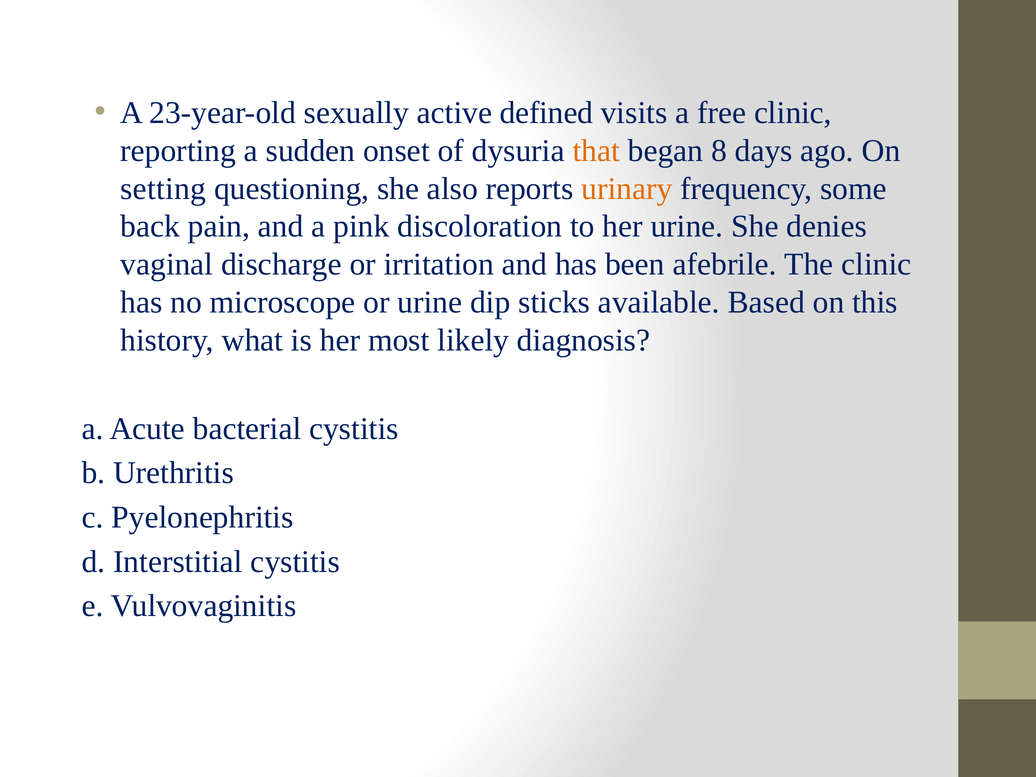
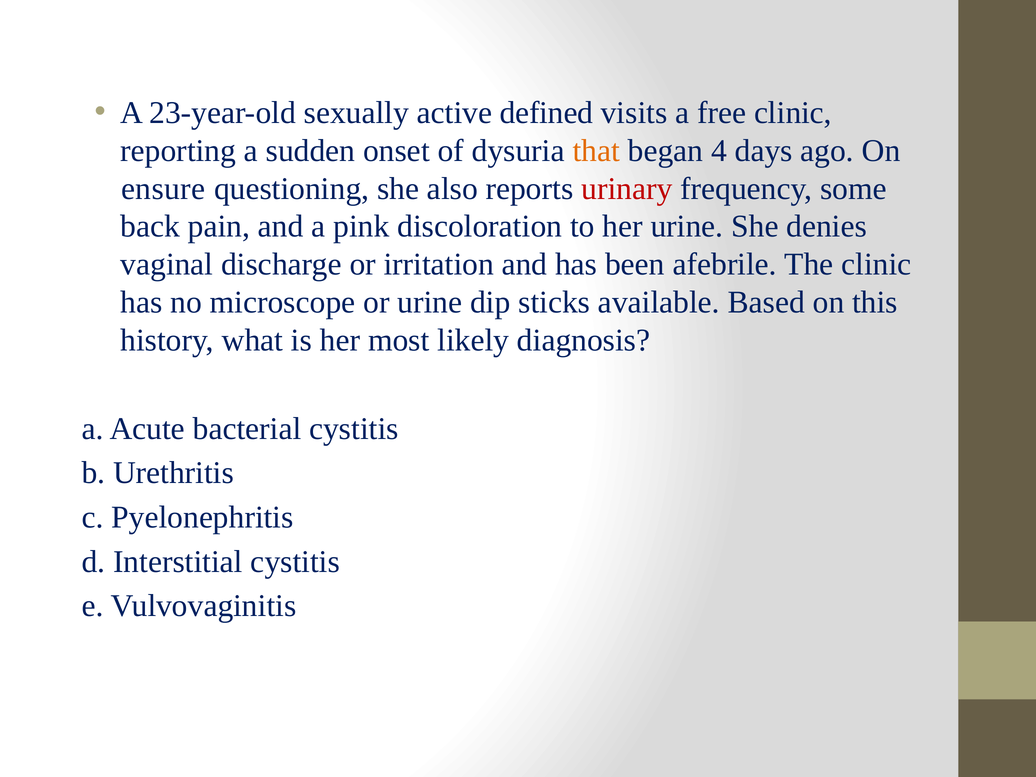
8: 8 -> 4
setting: setting -> ensure
urinary colour: orange -> red
